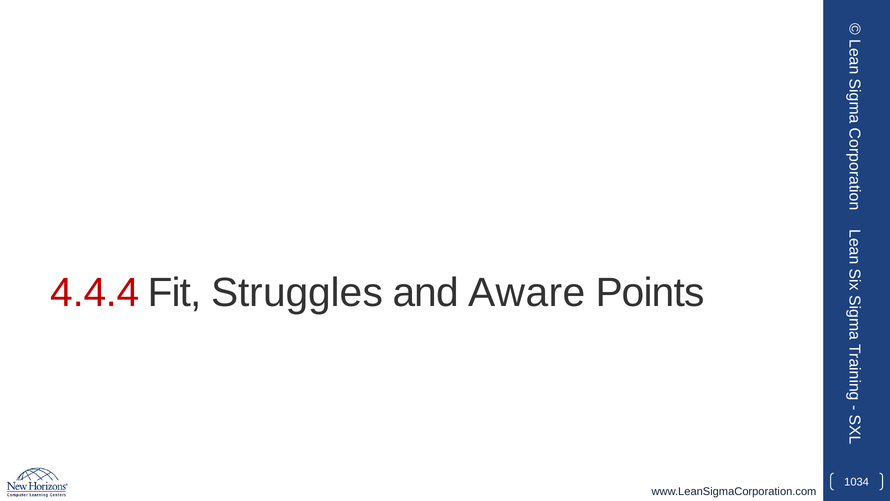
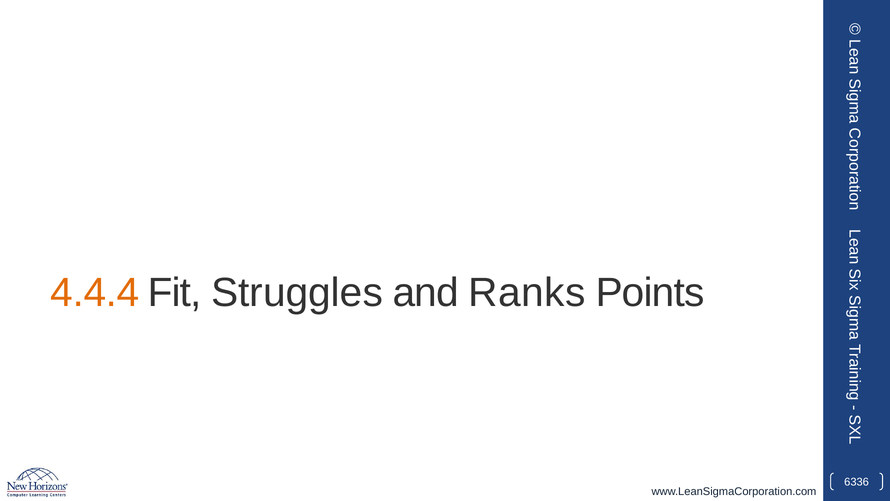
4.4.4 colour: red -> orange
Aware: Aware -> Ranks
1034: 1034 -> 6336
